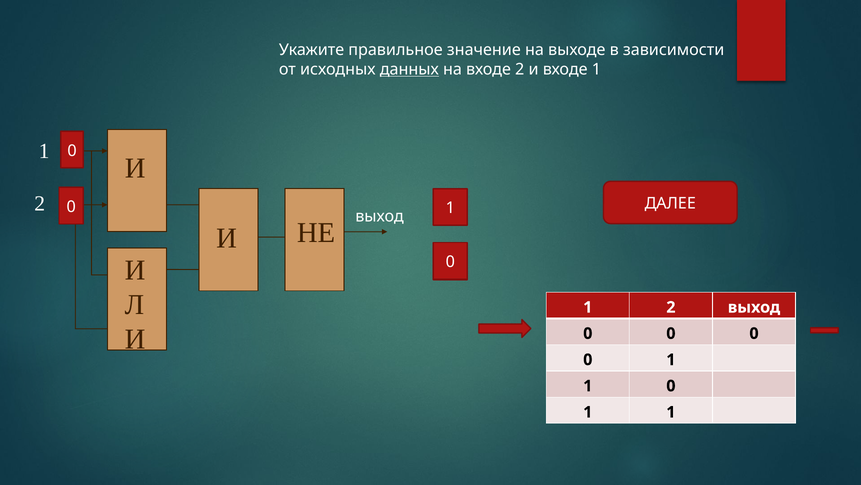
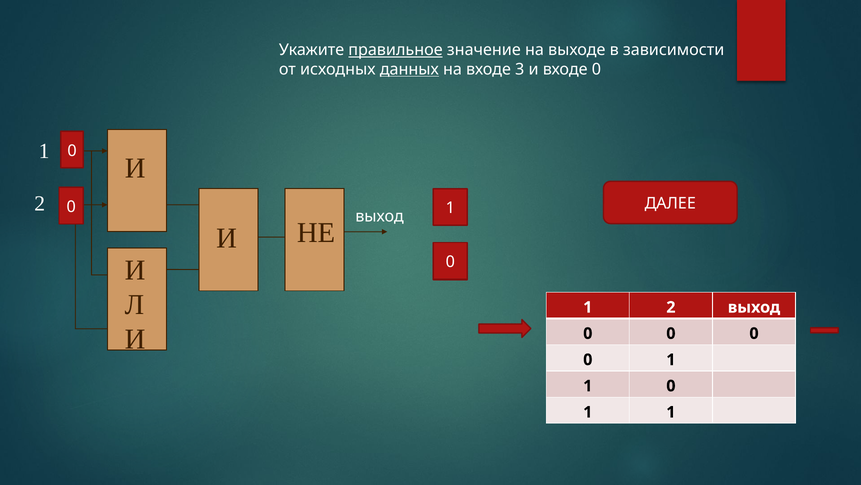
правильное underline: none -> present
входе 2: 2 -> 3
входе 1: 1 -> 0
